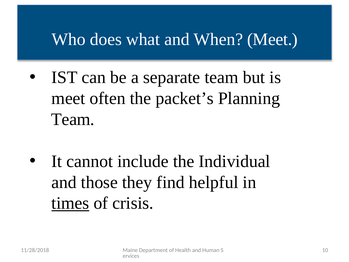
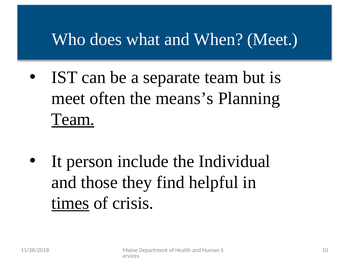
packet’s: packet’s -> means’s
Team at (73, 119) underline: none -> present
cannot: cannot -> person
